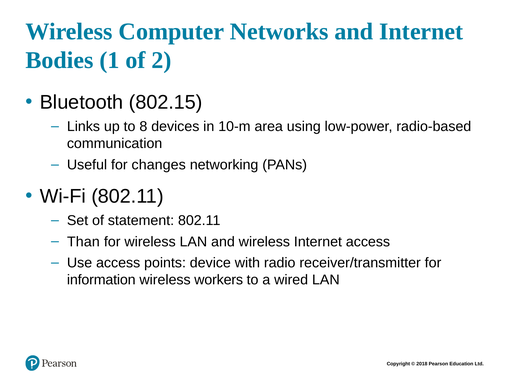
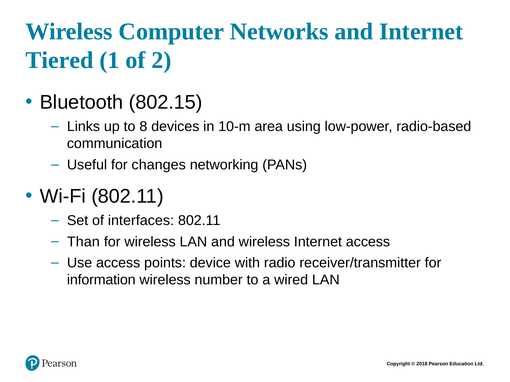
Bodies: Bodies -> Tiered
statement: statement -> interfaces
workers: workers -> number
